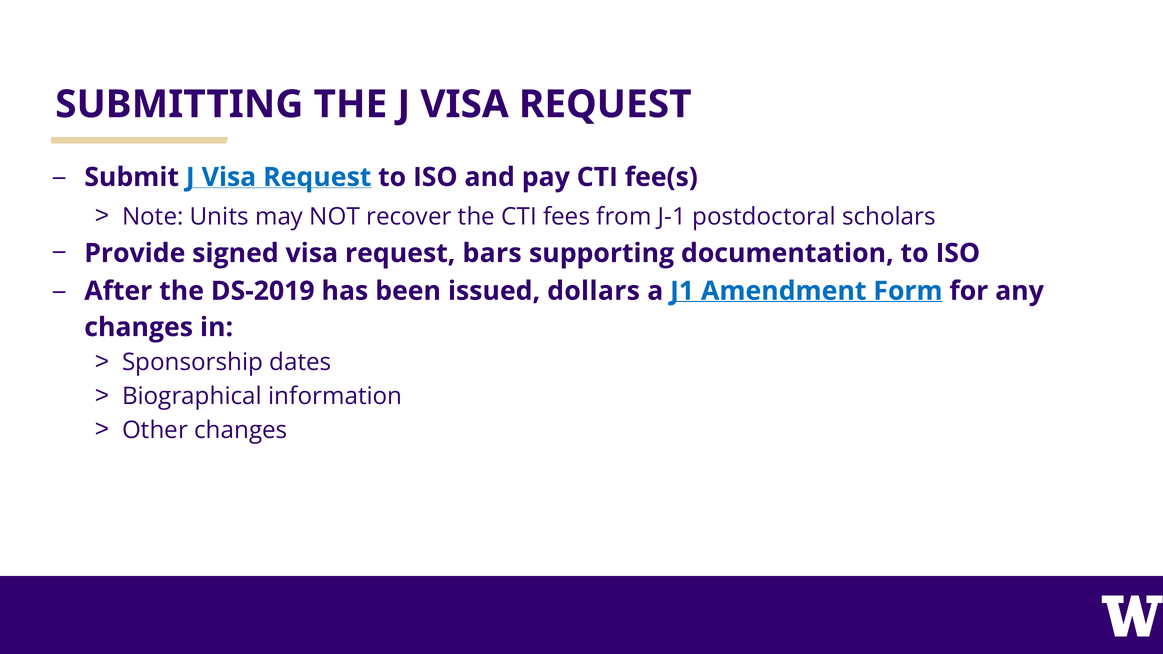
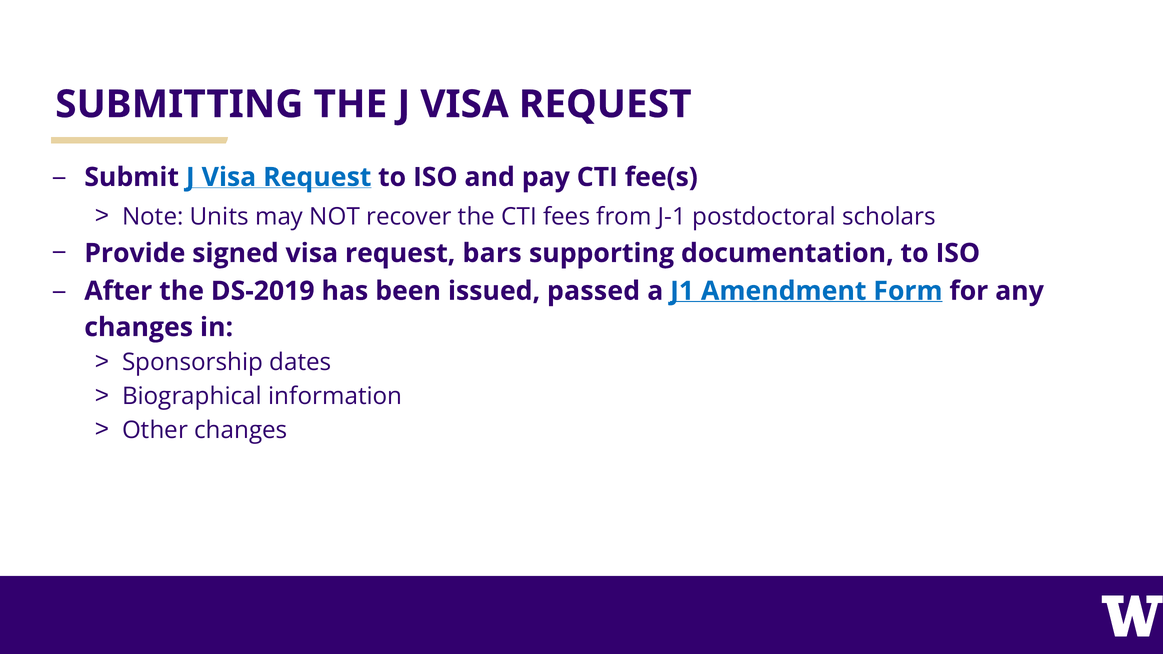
dollars: dollars -> passed
